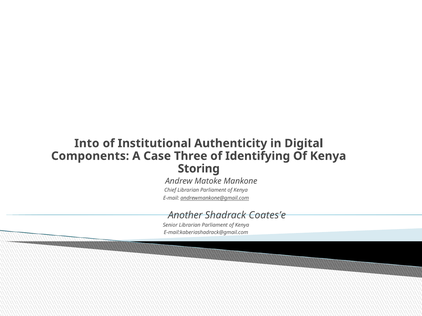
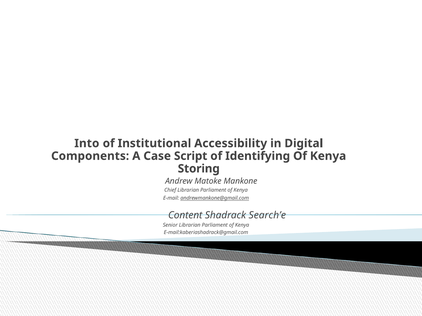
Authenticity: Authenticity -> Accessibility
Three: Three -> Script
Another: Another -> Content
Coates’e: Coates’e -> Search’e
